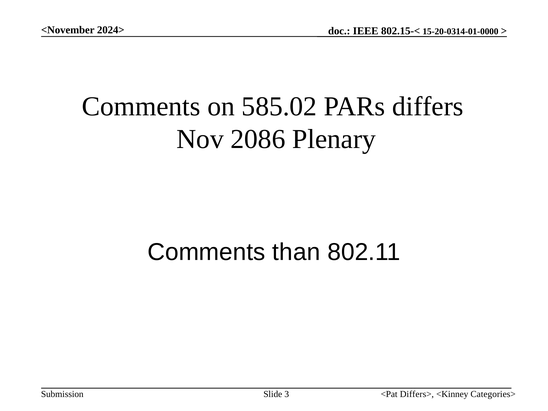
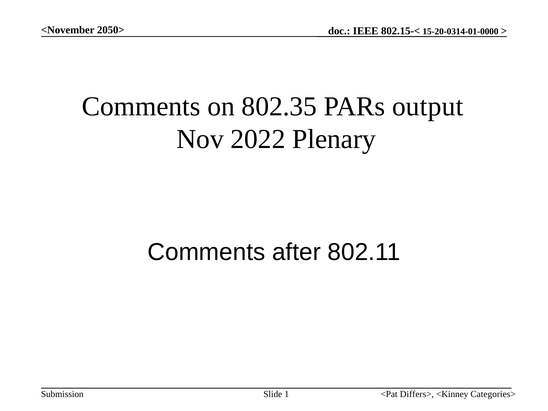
2024>: 2024> -> 2050>
585.02: 585.02 -> 802.35
differs: differs -> output
2086: 2086 -> 2022
than: than -> after
3: 3 -> 1
